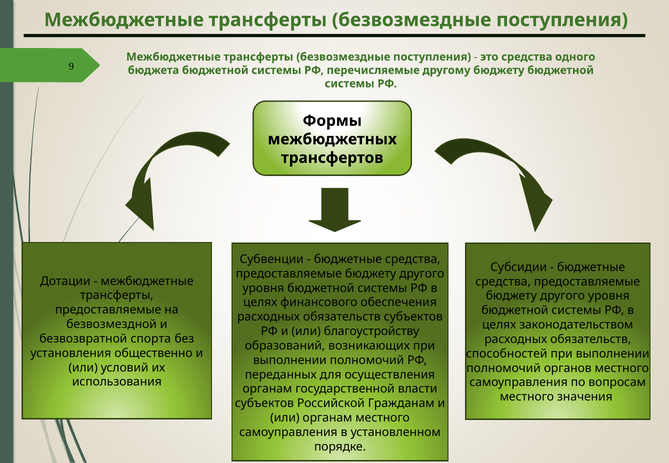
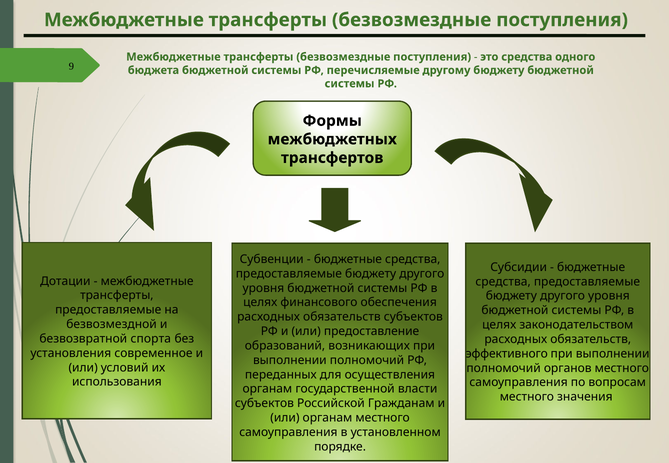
благоустройству: благоустройству -> предоставление
общественно: общественно -> современное
способностей: способностей -> эффективного
